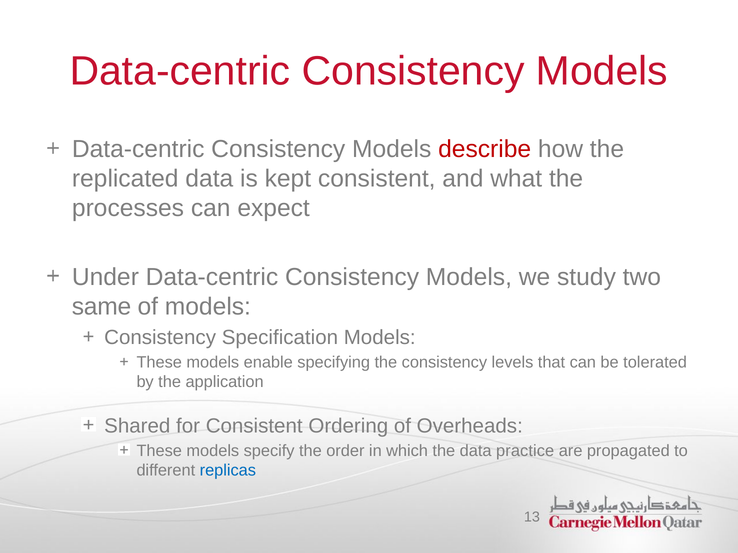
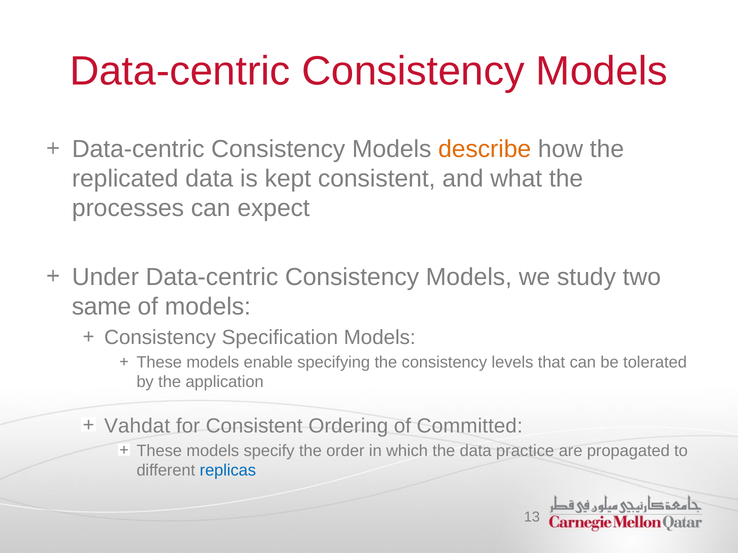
describe colour: red -> orange
Shared: Shared -> Vahdat
Overheads: Overheads -> Committed
